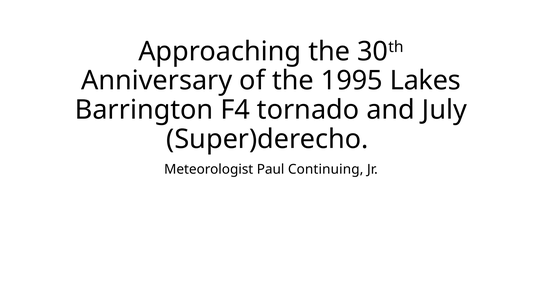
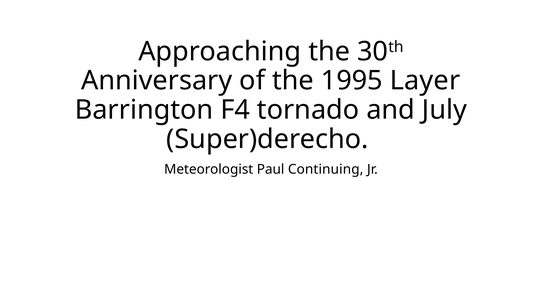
Lakes: Lakes -> Layer
